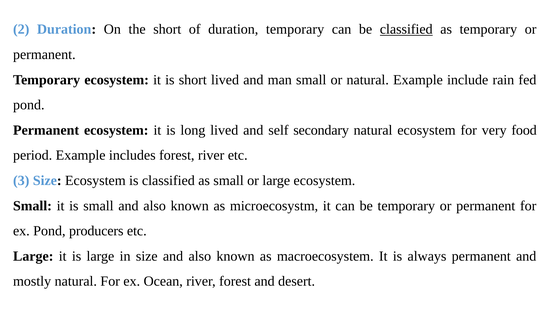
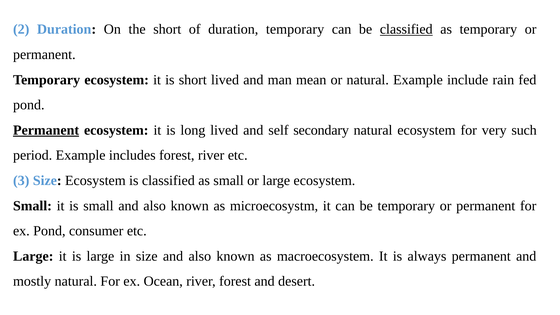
man small: small -> mean
Permanent at (46, 130) underline: none -> present
food: food -> such
producers: producers -> consumer
